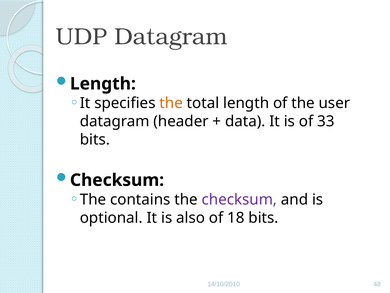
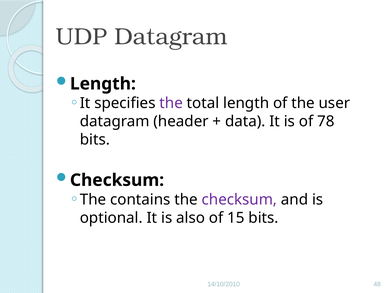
the at (171, 103) colour: orange -> purple
33: 33 -> 78
18: 18 -> 15
